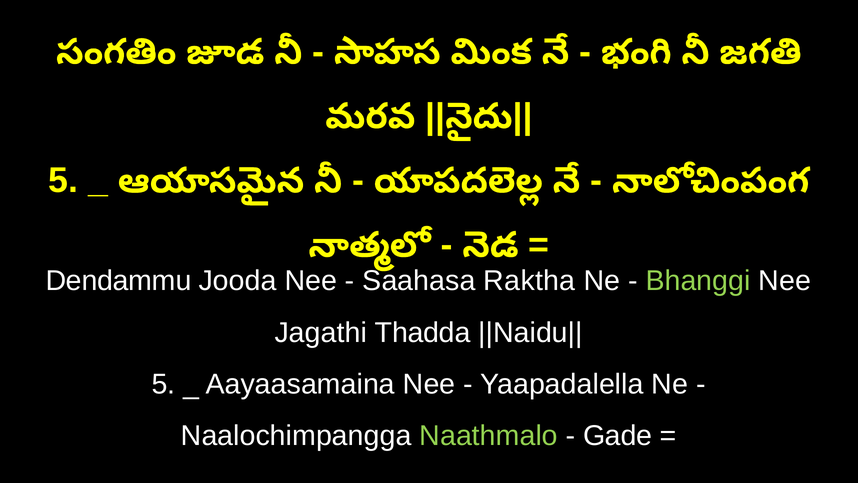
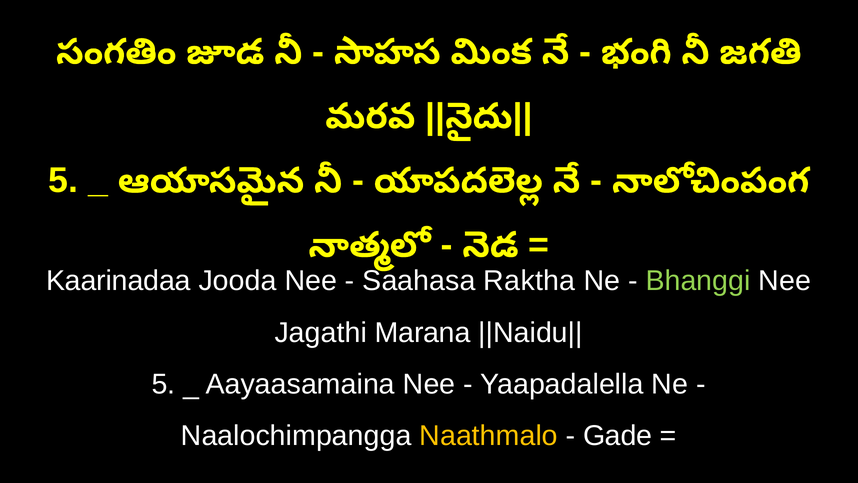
Dendammu: Dendammu -> Kaarinadaa
Thadda: Thadda -> Marana
Naathmalo colour: light green -> yellow
